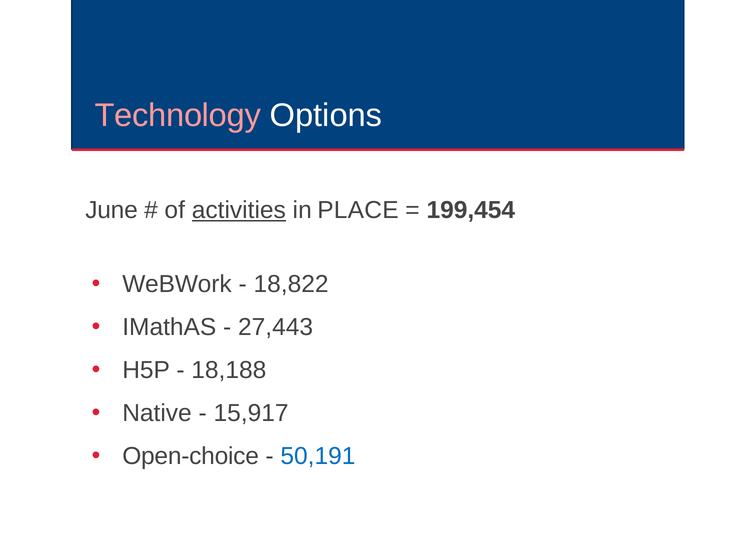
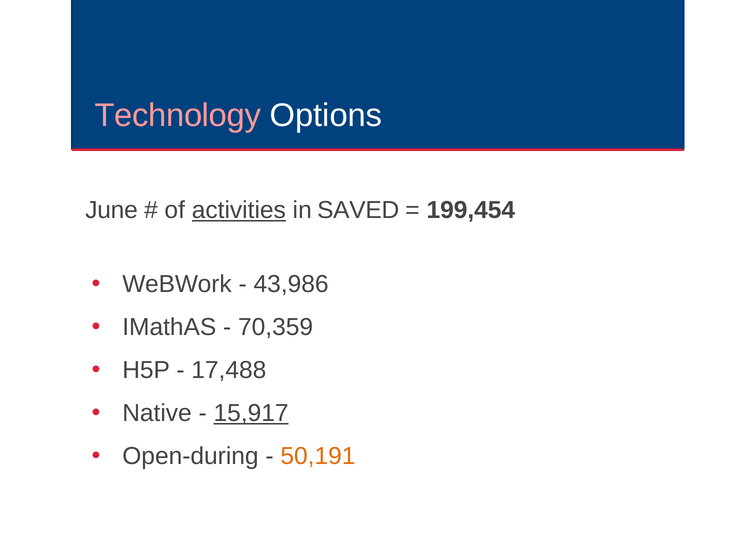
PLACE: PLACE -> SAVED
18,822: 18,822 -> 43,986
27,443: 27,443 -> 70,359
18,188: 18,188 -> 17,488
15,917 underline: none -> present
Open-choice: Open-choice -> Open-during
50,191 colour: blue -> orange
